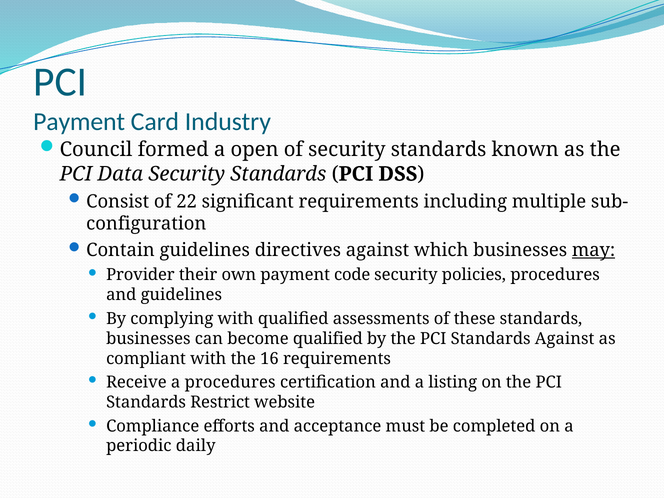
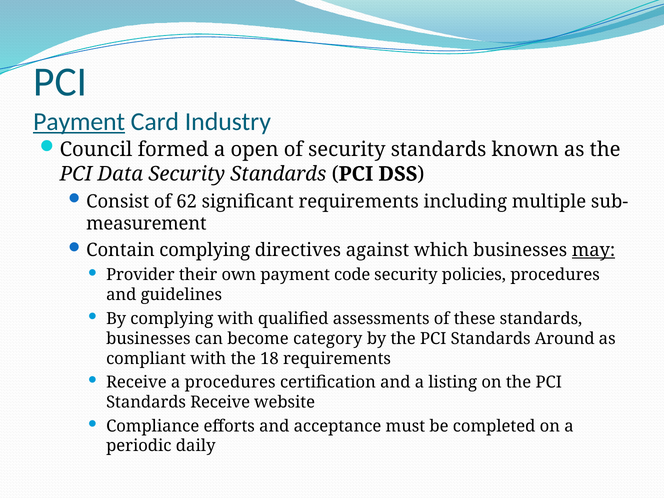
Payment at (79, 122) underline: none -> present
22: 22 -> 62
configuration: configuration -> measurement
Contain guidelines: guidelines -> complying
become qualified: qualified -> category
Standards Against: Against -> Around
16: 16 -> 18
Standards Restrict: Restrict -> Receive
